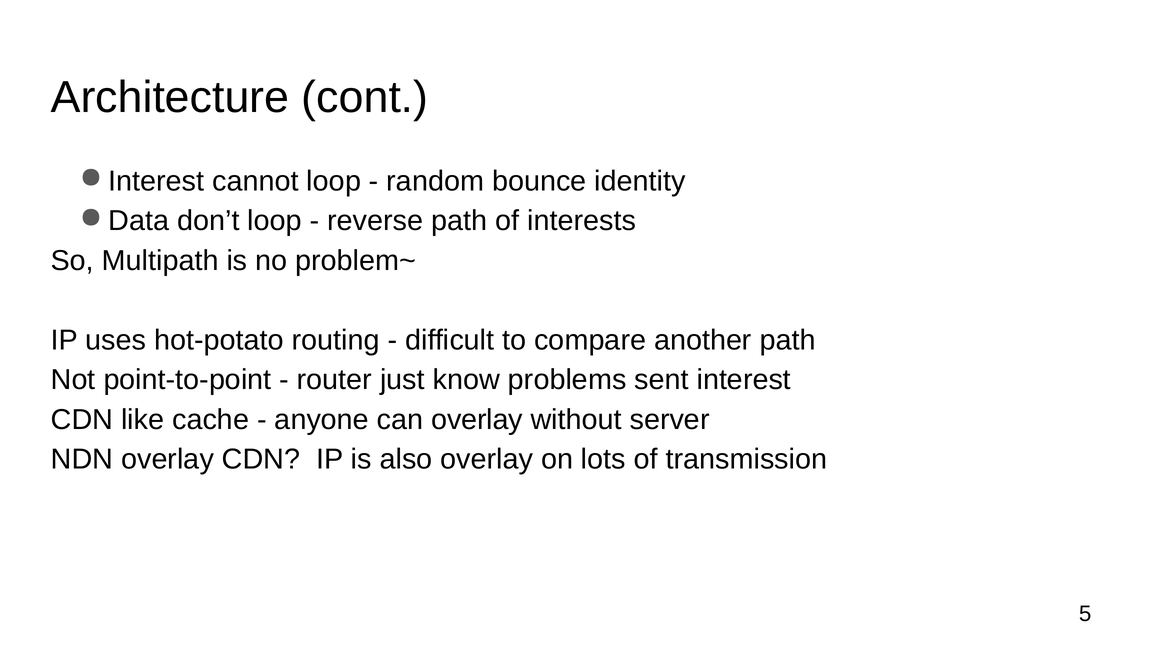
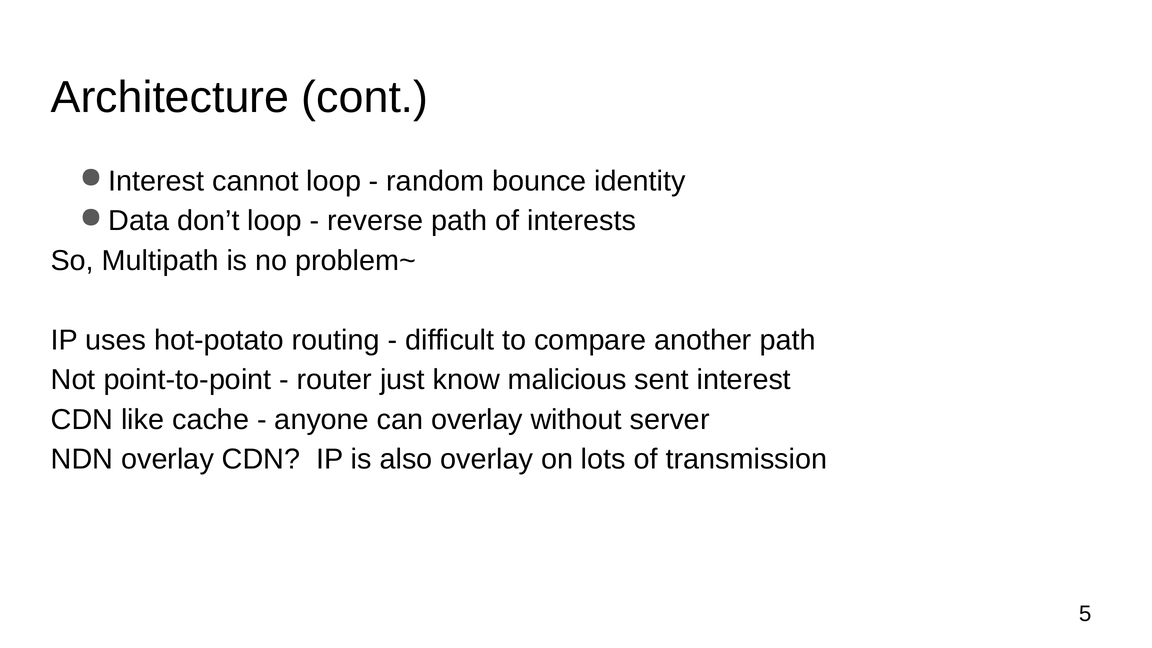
problems: problems -> malicious
